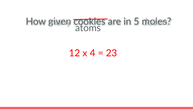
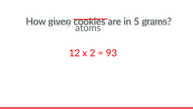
moles: moles -> grams
4: 4 -> 2
23: 23 -> 93
